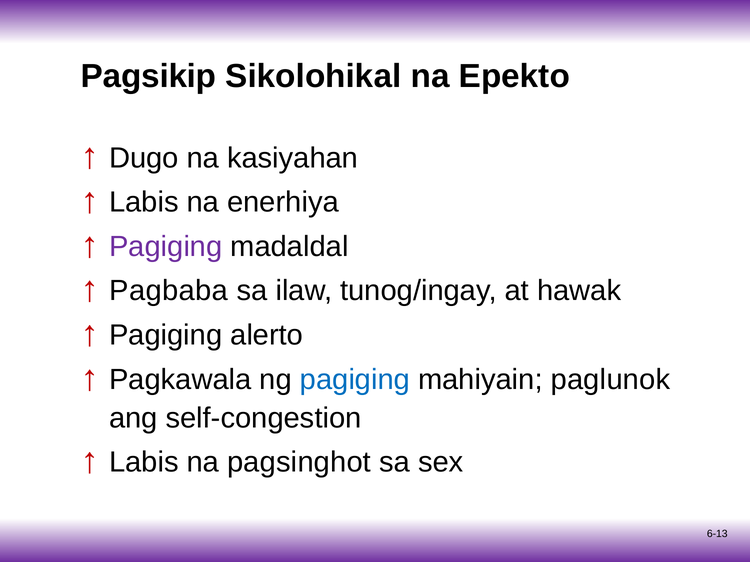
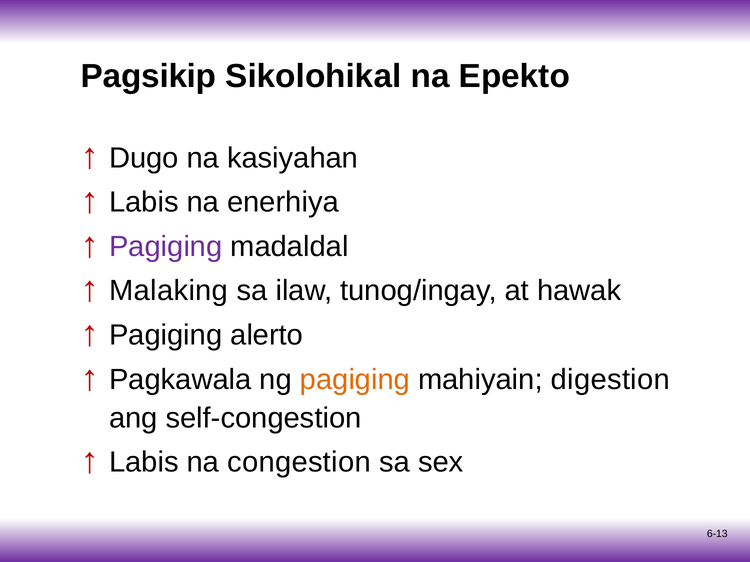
Pagbaba: Pagbaba -> Malaking
pagiging at (355, 380) colour: blue -> orange
paglunok: paglunok -> digestion
pagsinghot: pagsinghot -> congestion
